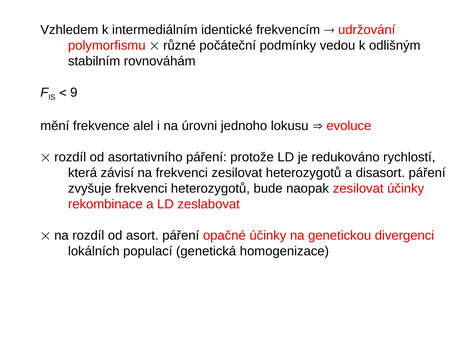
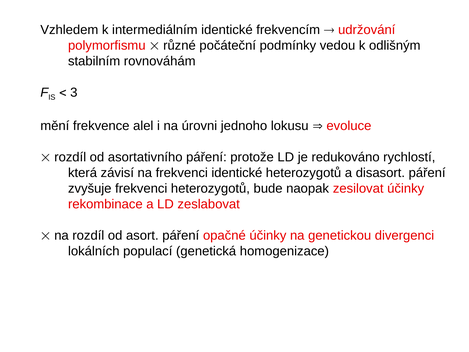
9: 9 -> 3
frekvenci zesilovat: zesilovat -> identické
